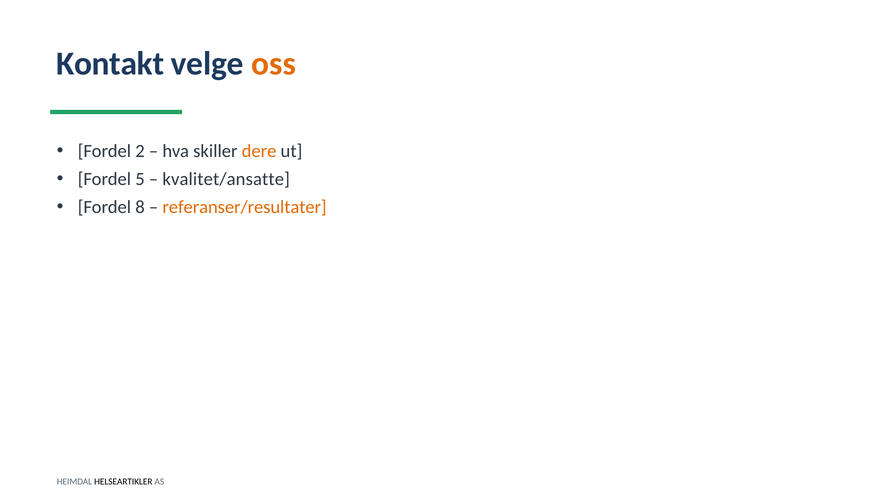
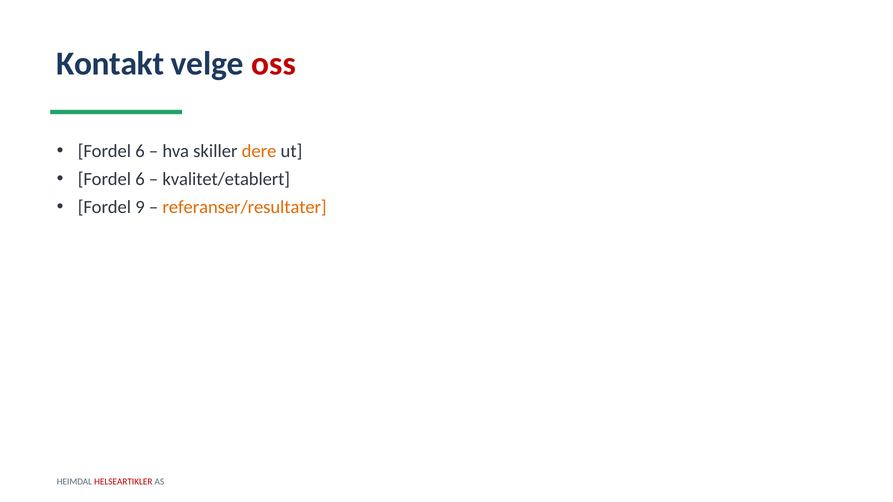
oss colour: orange -> red
2 at (140, 151): 2 -> 6
5 at (140, 179): 5 -> 6
kvalitet/ansatte: kvalitet/ansatte -> kvalitet/etablert
8: 8 -> 9
HELSEARTIKLER colour: black -> red
